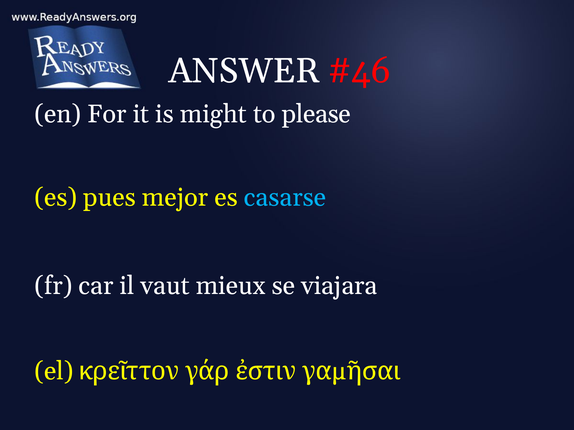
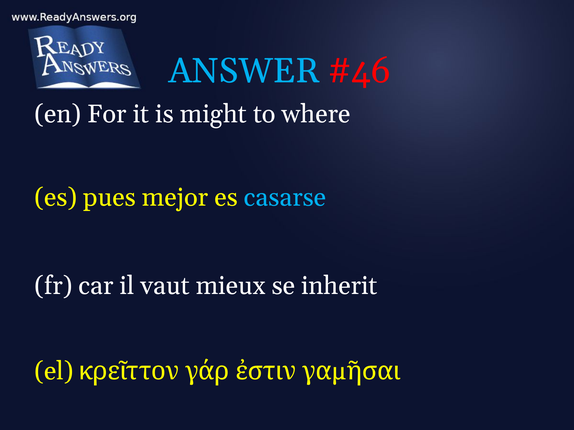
ANSWER colour: white -> light blue
please: please -> where
viajara: viajara -> inherit
